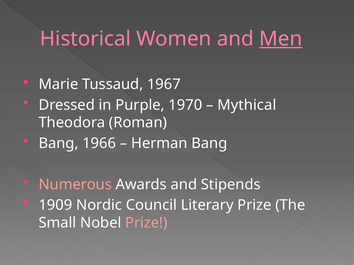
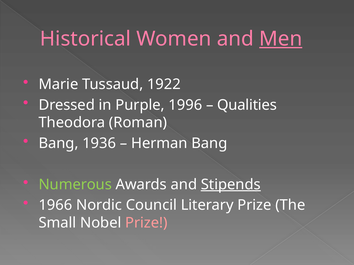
1967: 1967 -> 1922
1970: 1970 -> 1996
Mythical: Mythical -> Qualities
1966: 1966 -> 1936
Numerous colour: pink -> light green
Stipends underline: none -> present
1909: 1909 -> 1966
